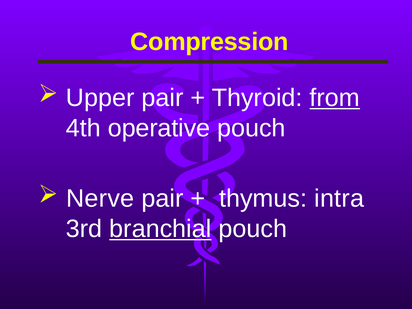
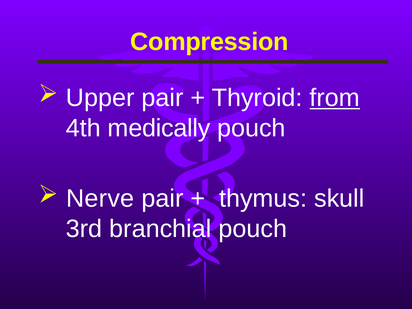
operative: operative -> medically
intra: intra -> skull
branchial underline: present -> none
